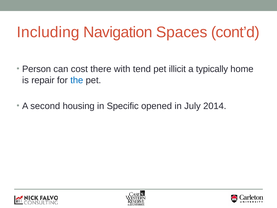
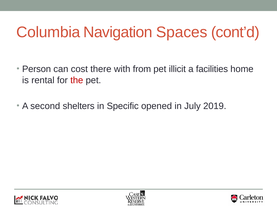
Including: Including -> Columbia
tend: tend -> from
typically: typically -> facilities
repair: repair -> rental
the colour: blue -> red
housing: housing -> shelters
2014: 2014 -> 2019
